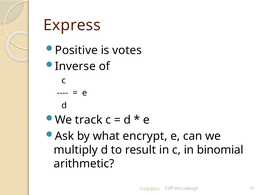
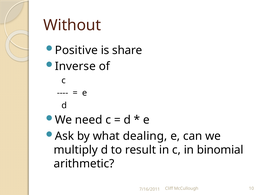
Express: Express -> Without
votes: votes -> share
track: track -> need
encrypt: encrypt -> dealing
